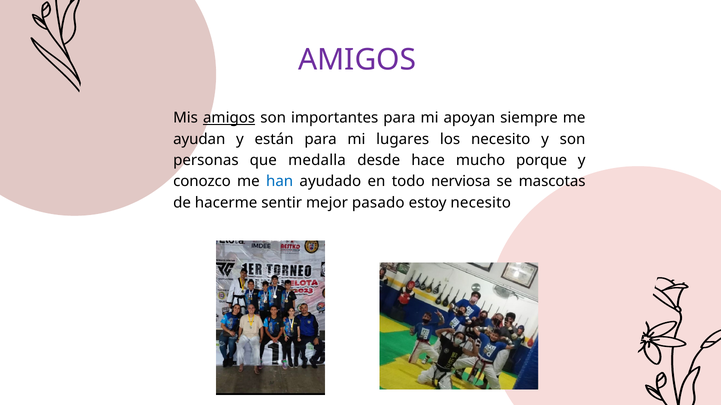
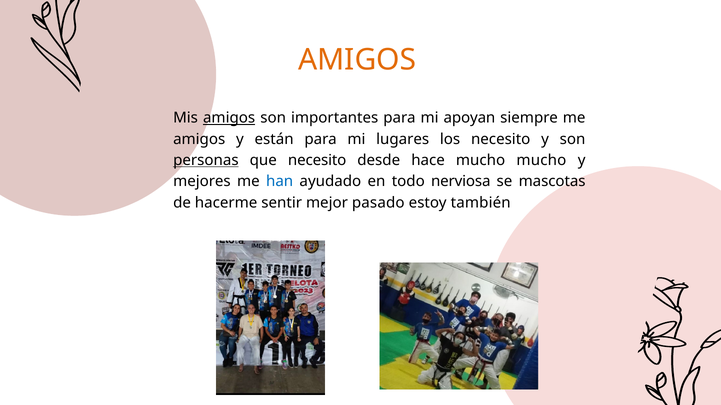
AMIGOS at (357, 60) colour: purple -> orange
ayudan at (199, 139): ayudan -> amigos
personas underline: none -> present
que medalla: medalla -> necesito
mucho porque: porque -> mucho
conozco: conozco -> mejores
estoy necesito: necesito -> también
